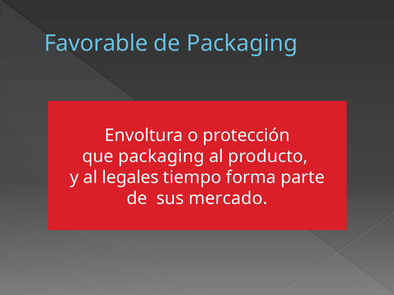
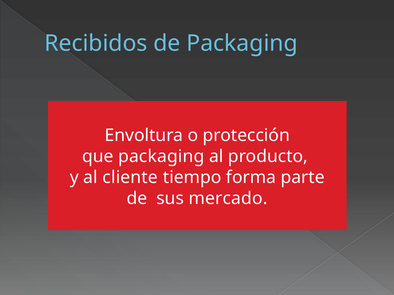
Favorable: Favorable -> Recibidos
legales: legales -> cliente
